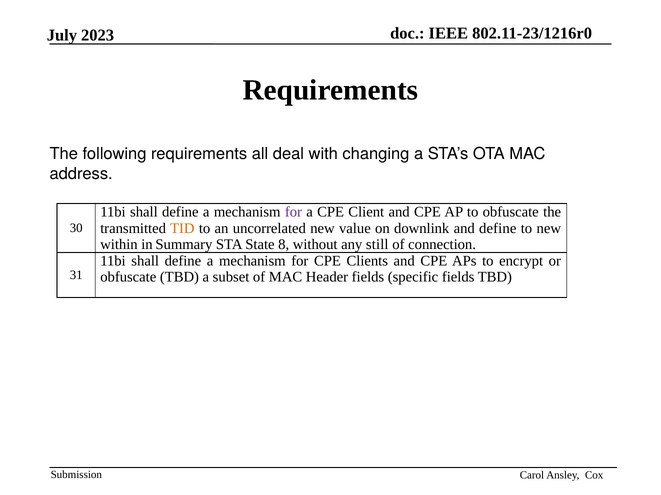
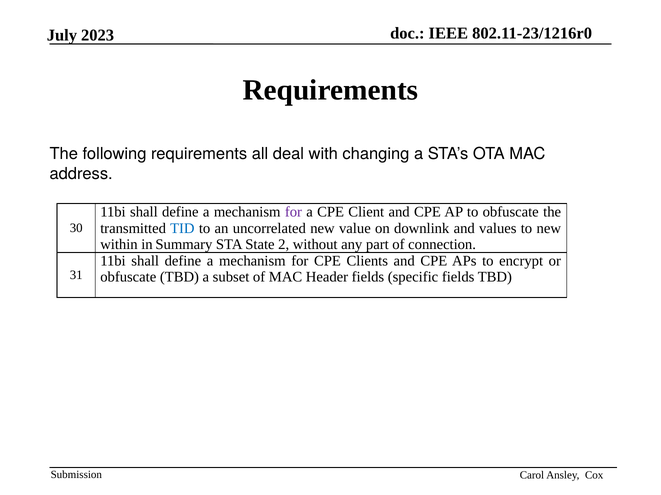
TID colour: orange -> blue
and define: define -> values
8: 8 -> 2
still: still -> part
